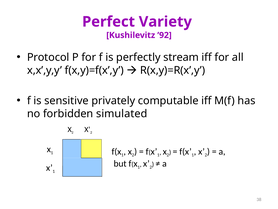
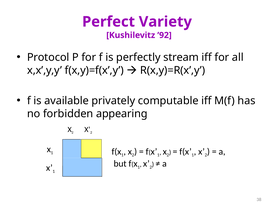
sensitive: sensitive -> available
simulated: simulated -> appearing
